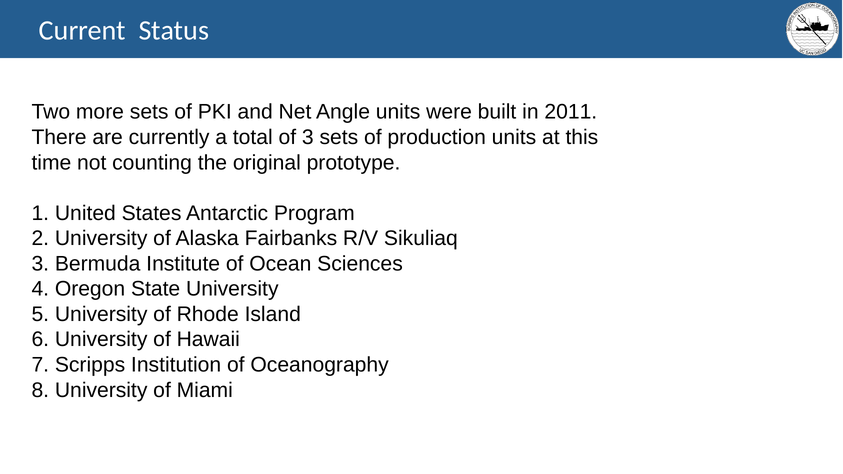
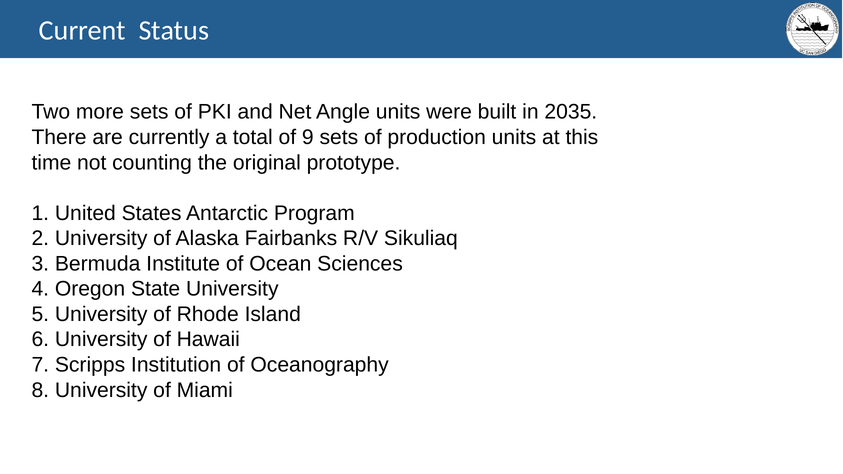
2011: 2011 -> 2035
of 3: 3 -> 9
